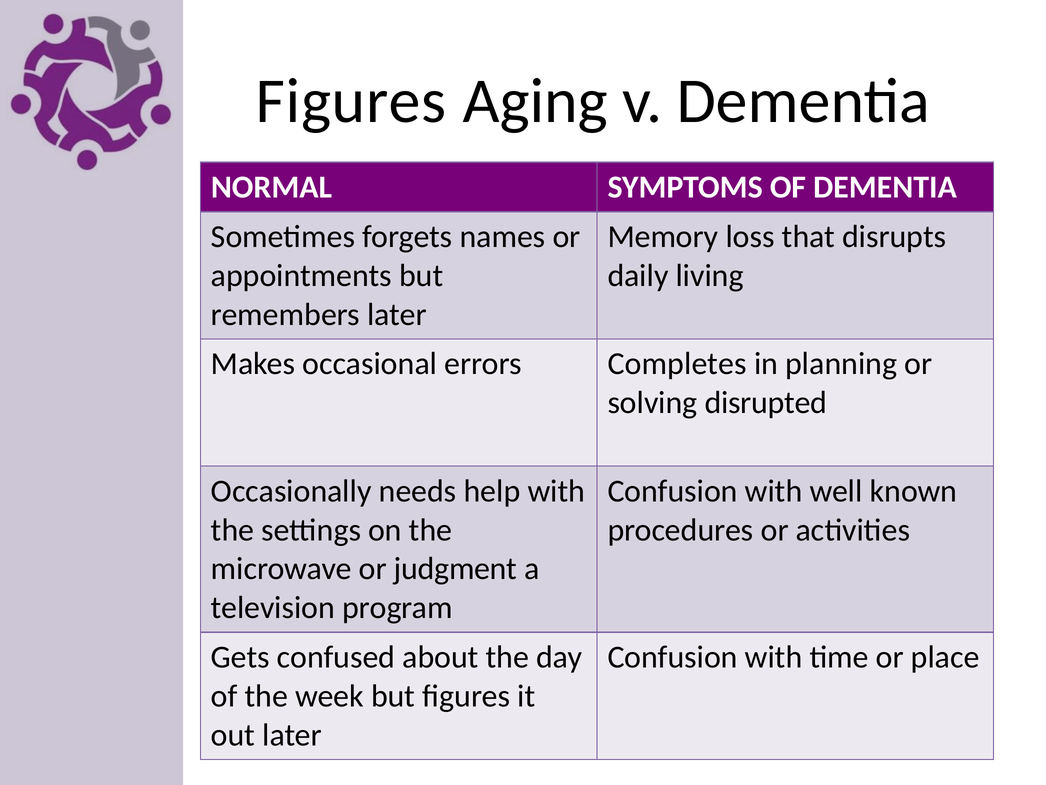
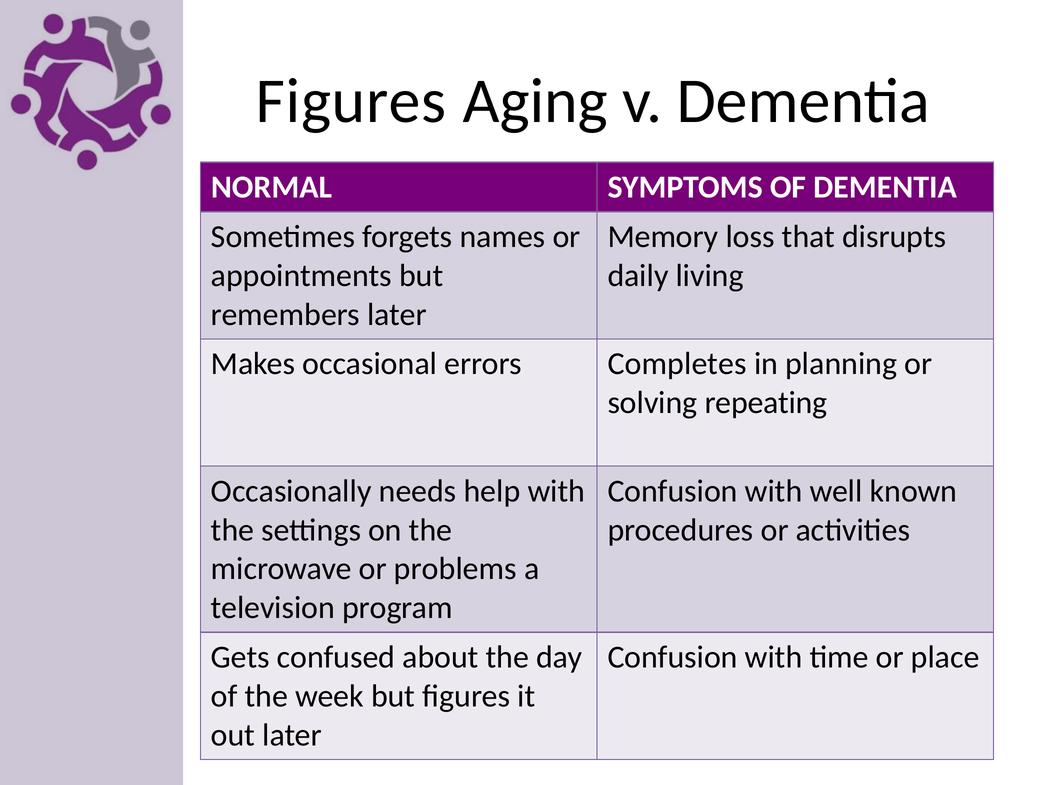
disrupted: disrupted -> repeating
judgment: judgment -> problems
